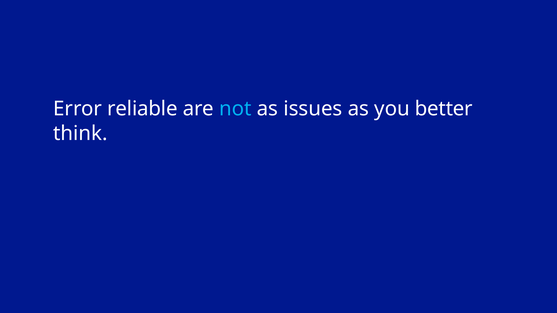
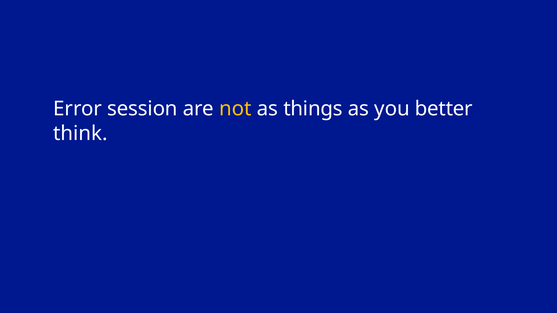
reliable: reliable -> session
not colour: light blue -> yellow
issues: issues -> things
